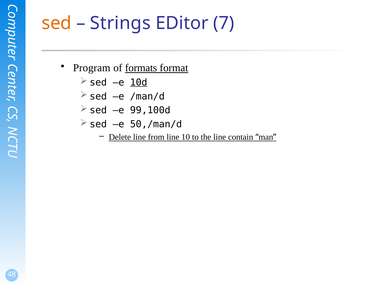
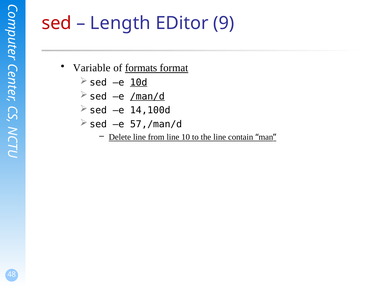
sed colour: orange -> red
Strings: Strings -> Length
7: 7 -> 9
Program: Program -> Variable
/man/d underline: none -> present
99,100d: 99,100d -> 14,100d
50,/man/d: 50,/man/d -> 57,/man/d
